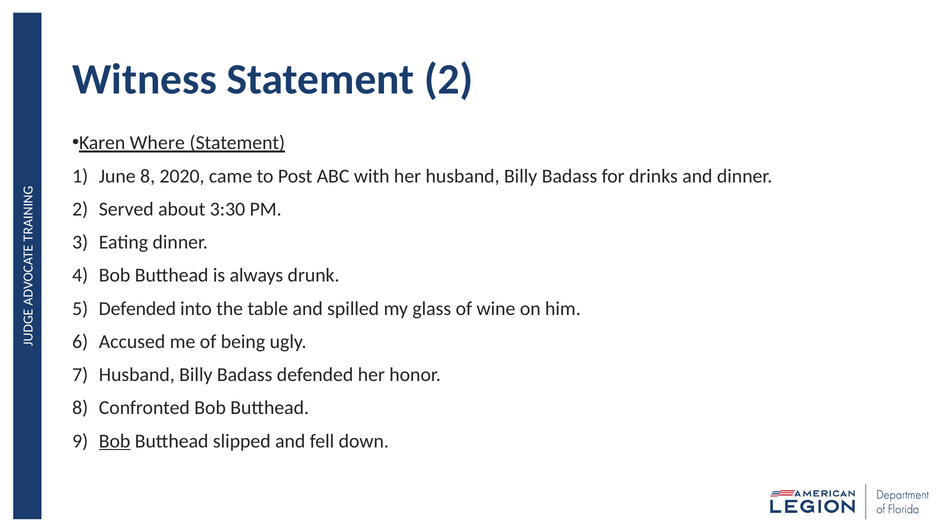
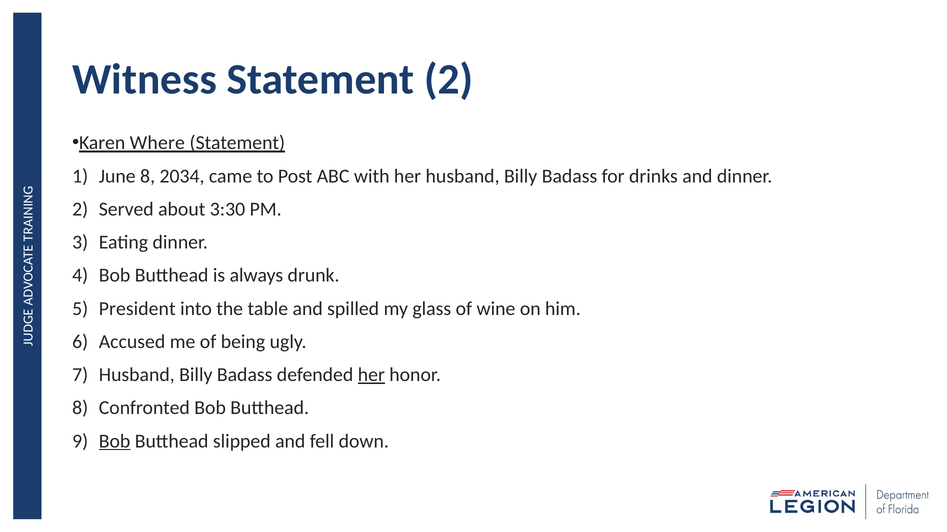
2020: 2020 -> 2034
Defended at (137, 309): Defended -> President
her at (371, 375) underline: none -> present
